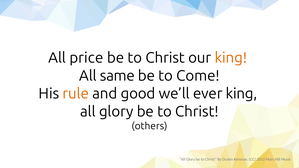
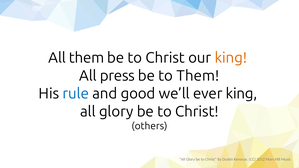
All price: price -> them
same: same -> press
to Come: Come -> Them
rule colour: orange -> blue
